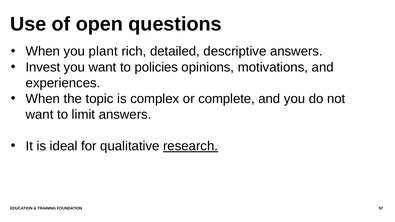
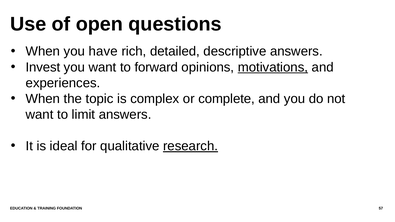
plant: plant -> have
policies: policies -> forward
motivations underline: none -> present
